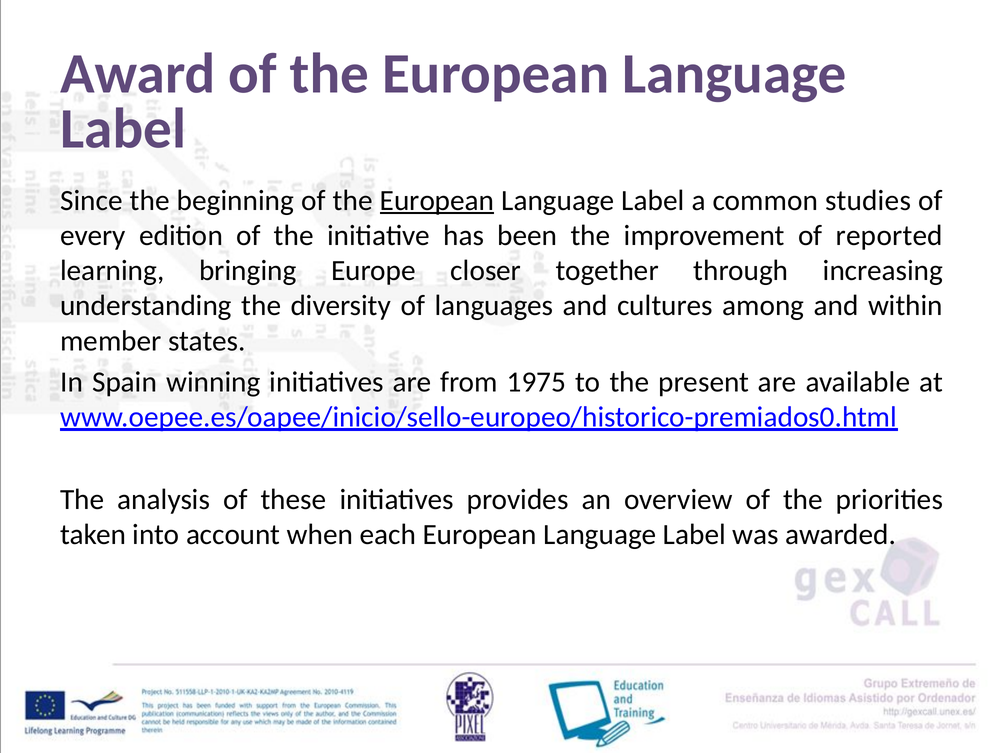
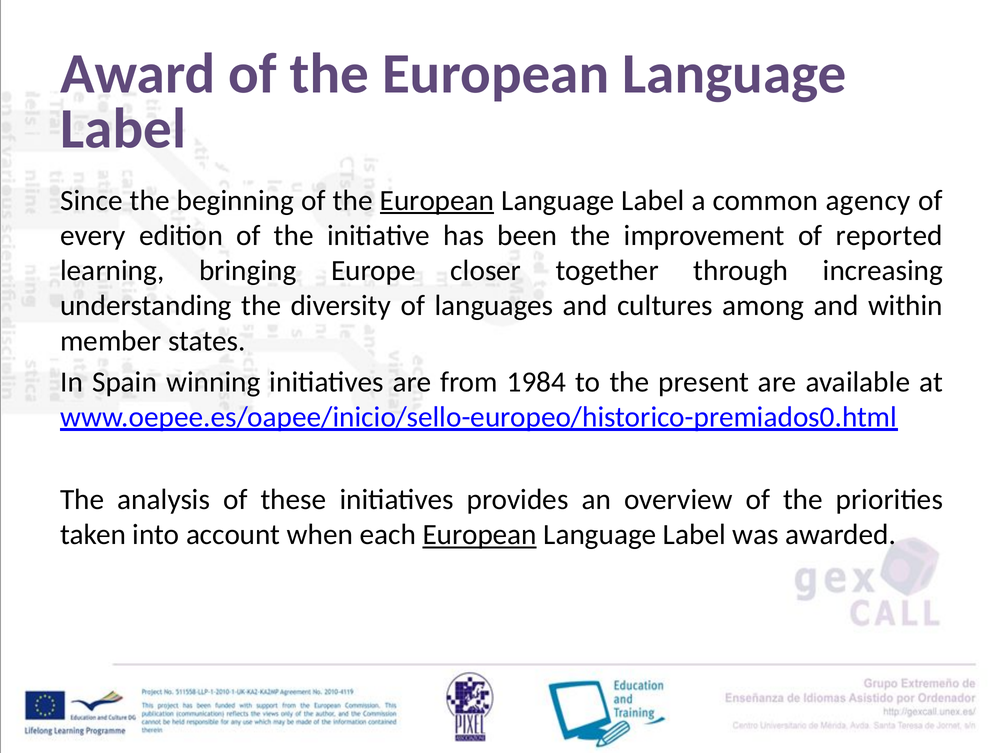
studies: studies -> agency
1975: 1975 -> 1984
European at (480, 535) underline: none -> present
